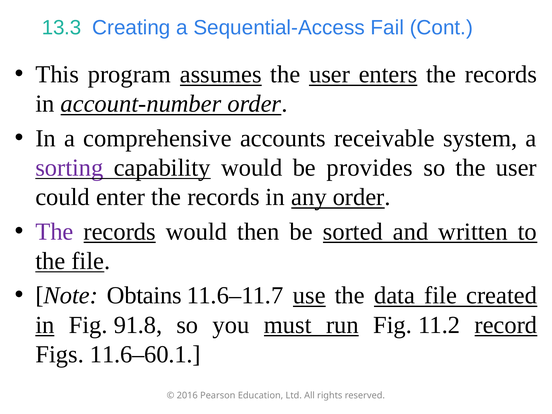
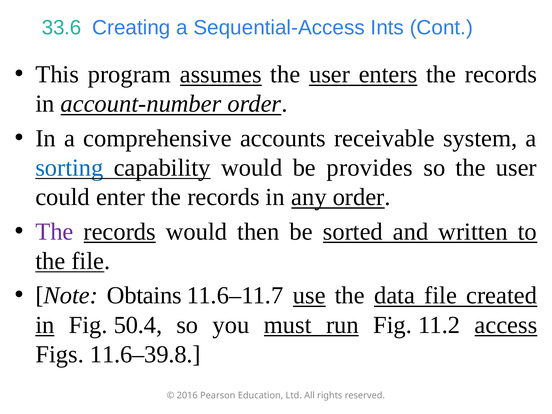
13.3: 13.3 -> 33.6
Fail: Fail -> Ints
sorting colour: purple -> blue
91.8: 91.8 -> 50.4
record: record -> access
11.6–60.1: 11.6–60.1 -> 11.6–39.8
